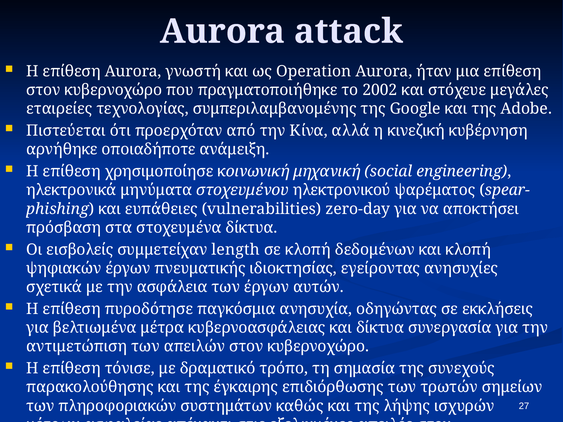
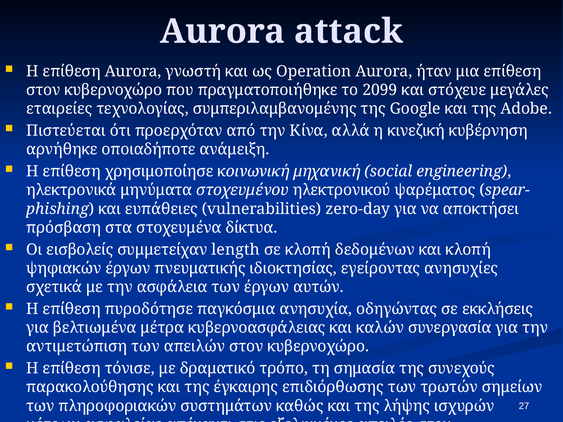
2002: 2002 -> 2099
και δίκτυα: δίκτυα -> καλών
